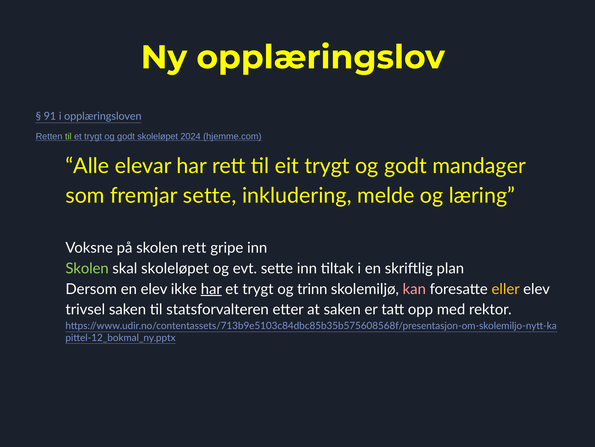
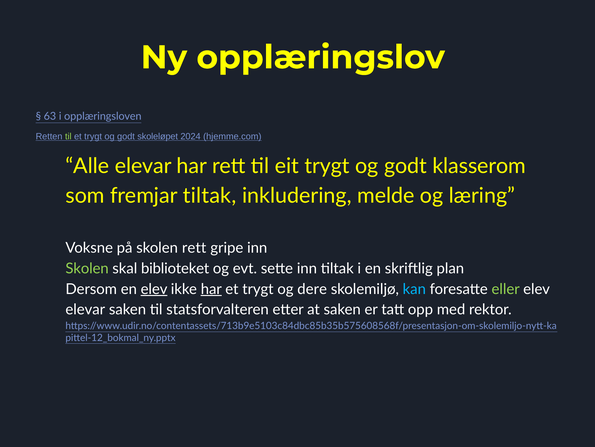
91: 91 -> 63
mandager: mandager -> klasserom
fremjar sette: sette -> tiltak
skal skoleløpet: skoleløpet -> biblioteket
elev at (154, 289) underline: none -> present
trinn: trinn -> dere
kan colour: pink -> light blue
eller colour: yellow -> light green
trivsel at (85, 309): trivsel -> elevar
